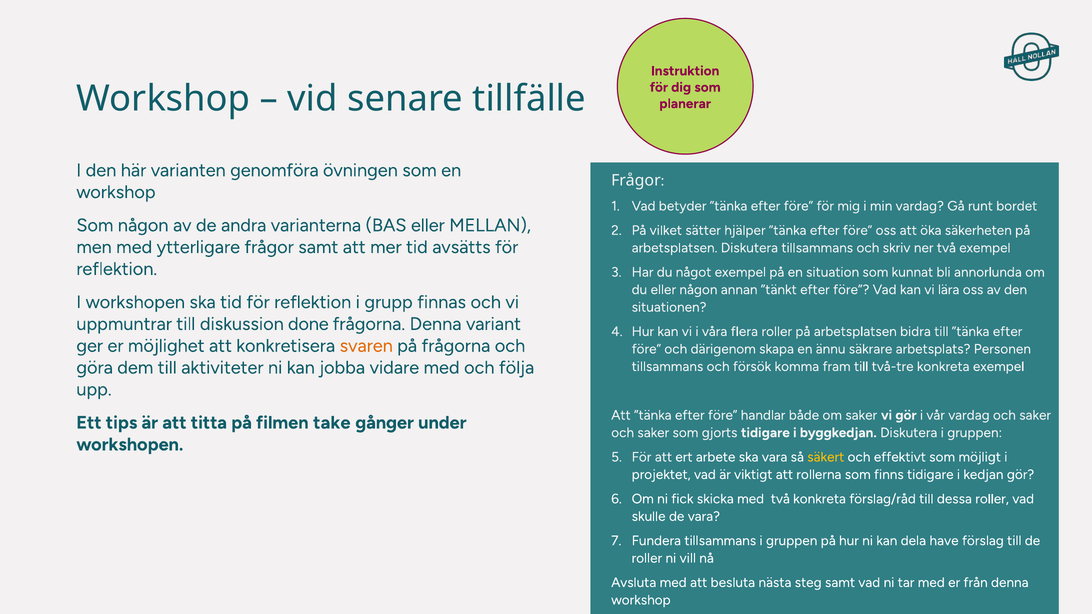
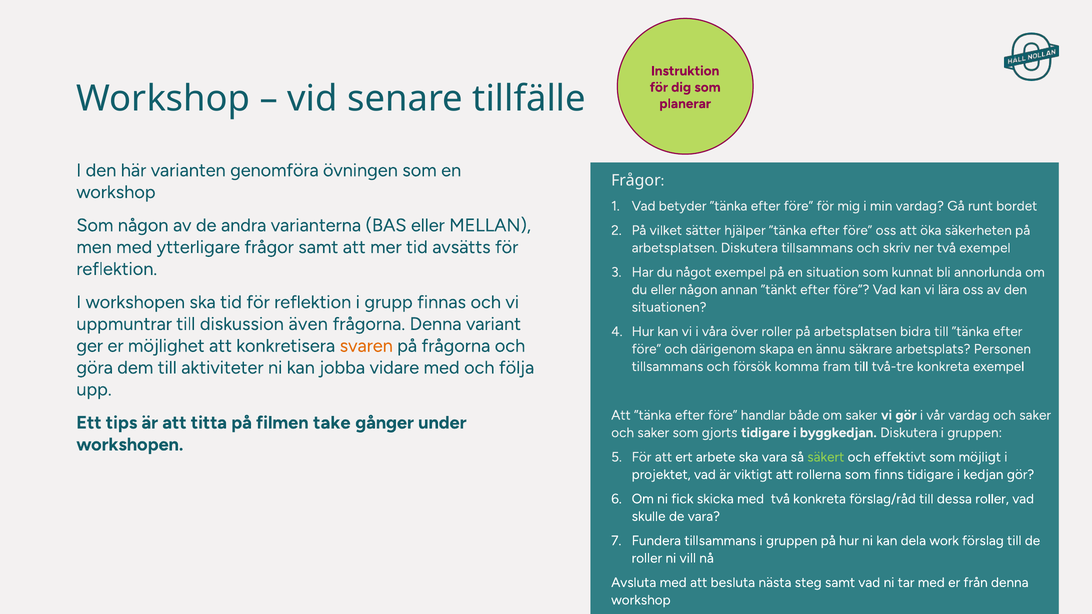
done: done -> även
flera: flera -> över
säkert colour: yellow -> light green
have: have -> work
